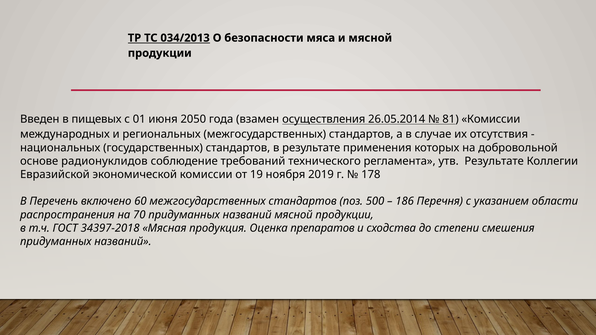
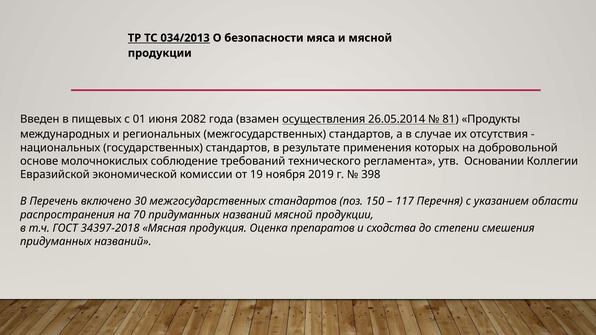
2050: 2050 -> 2082
81 Комиссии: Комиссии -> Продукты
радионуклидов: радионуклидов -> молочнокислых
утв Результате: Результате -> Основании
178: 178 -> 398
60: 60 -> 30
500: 500 -> 150
186: 186 -> 117
